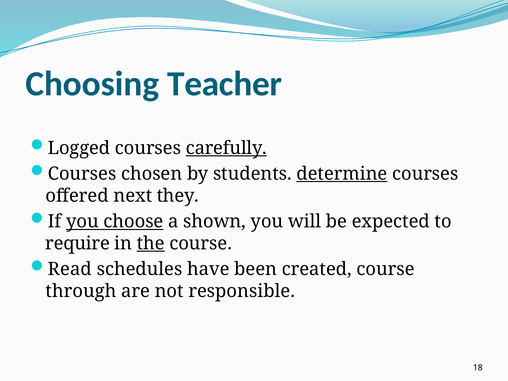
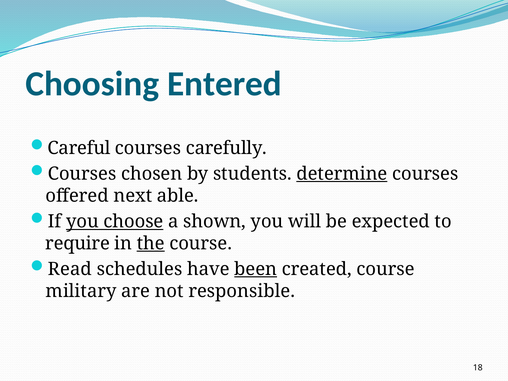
Teacher: Teacher -> Entered
Logged: Logged -> Careful
carefully underline: present -> none
they: they -> able
been underline: none -> present
through: through -> military
